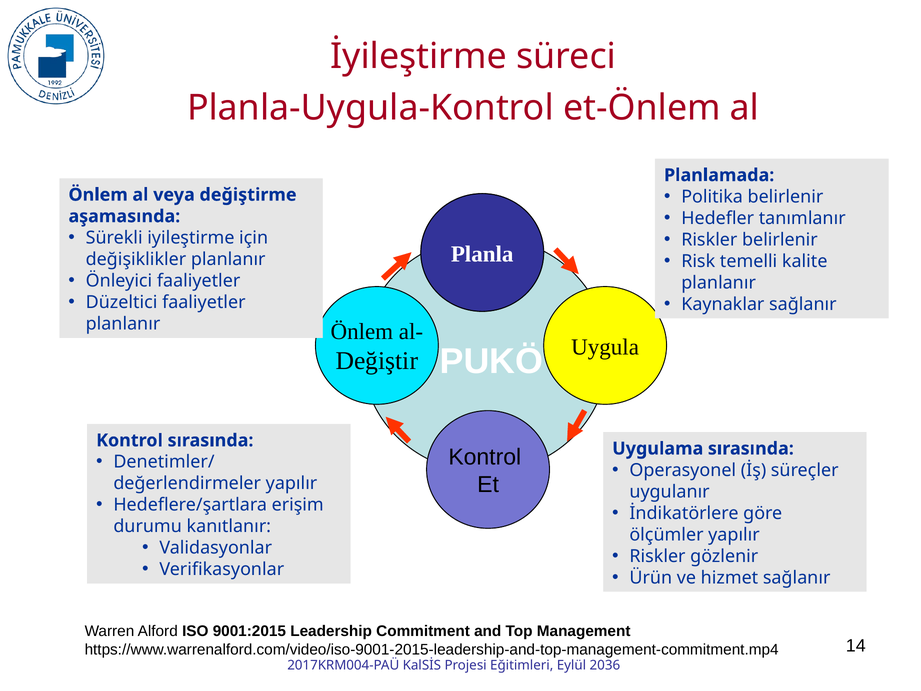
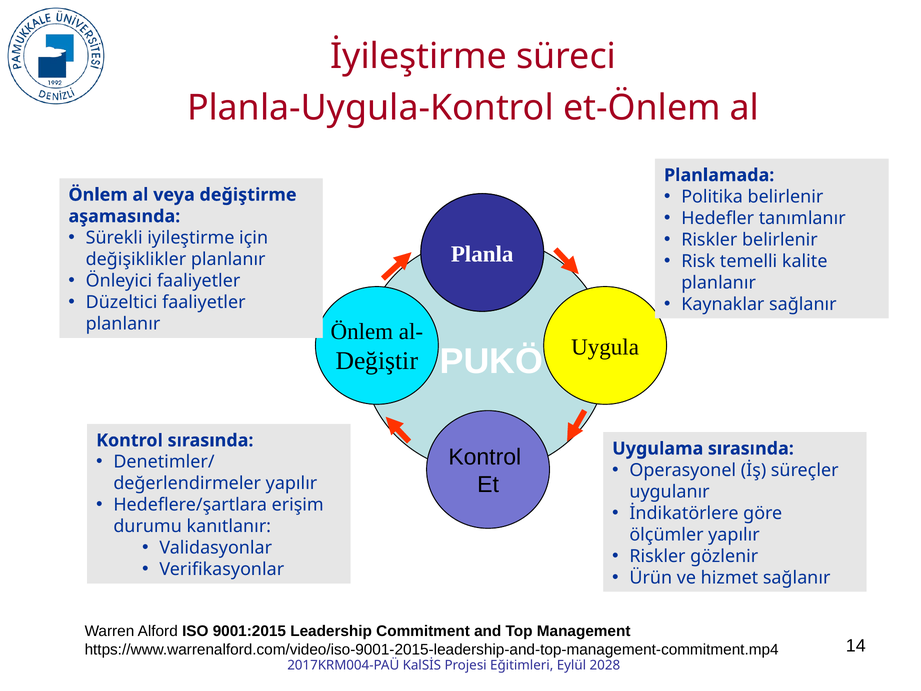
2036: 2036 -> 2028
